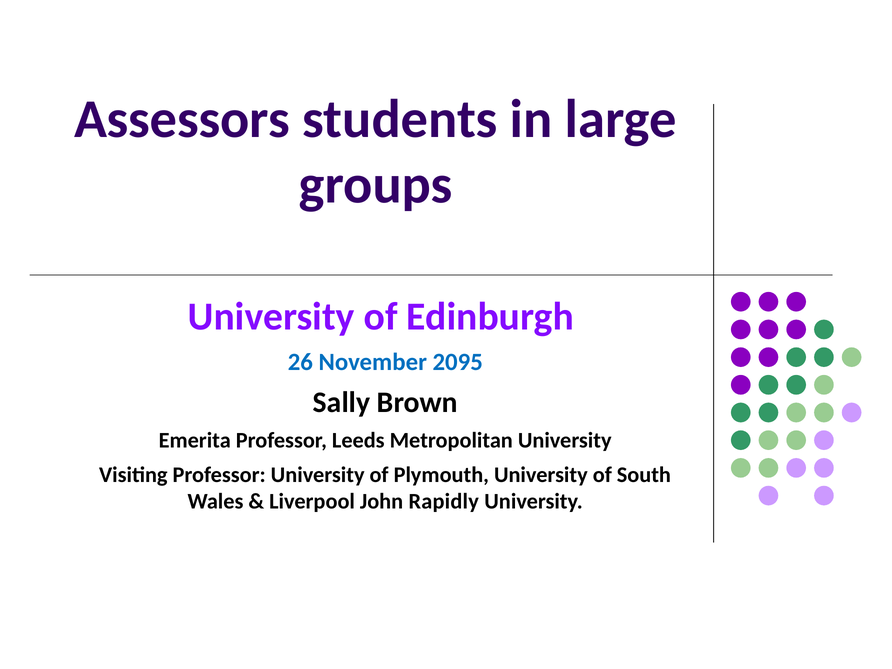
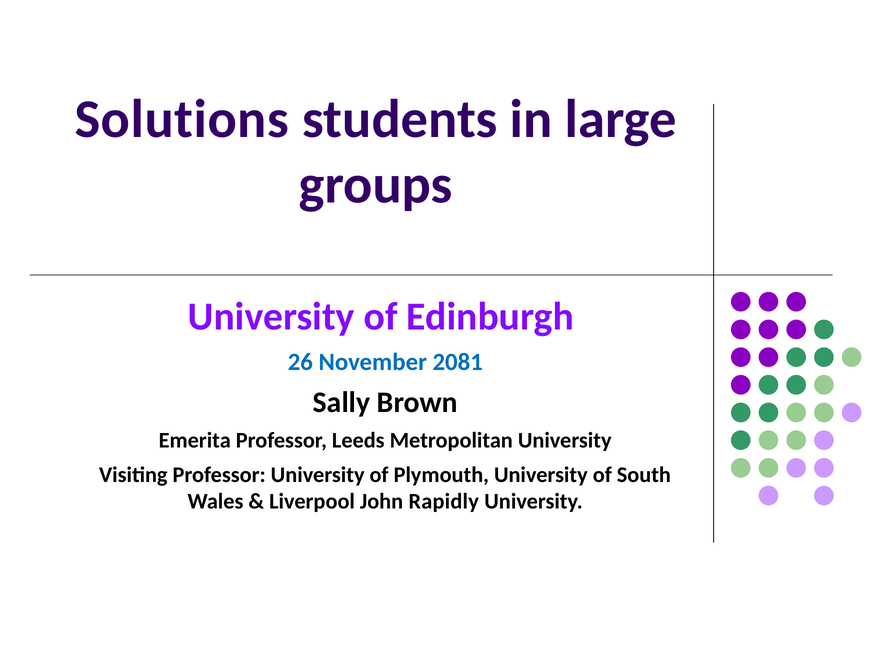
Assessors: Assessors -> Solutions
2095: 2095 -> 2081
